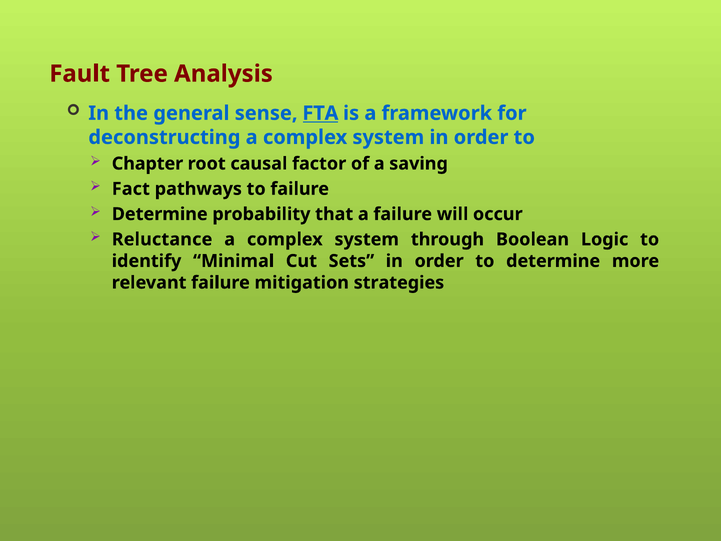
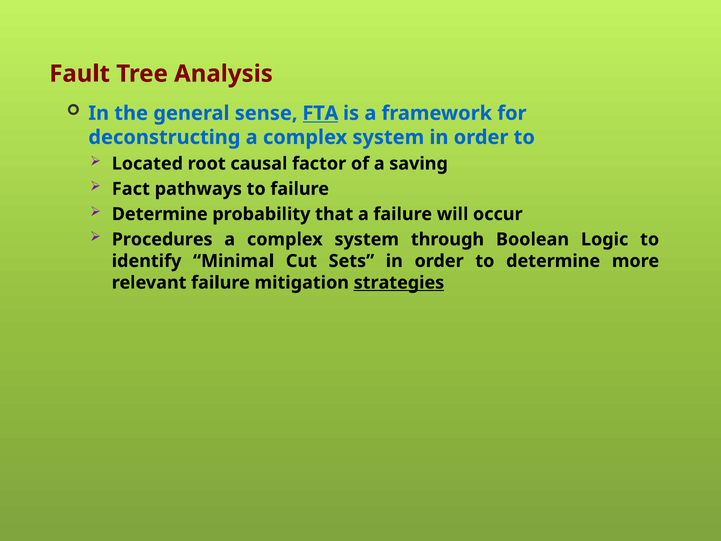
Chapter: Chapter -> Located
Reluctance: Reluctance -> Procedures
strategies underline: none -> present
